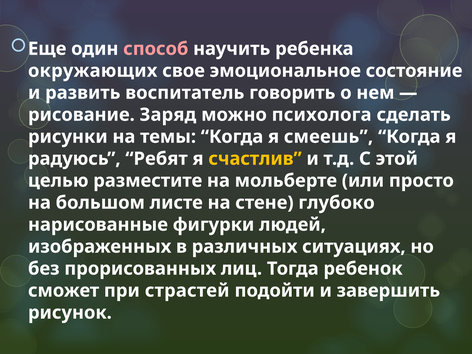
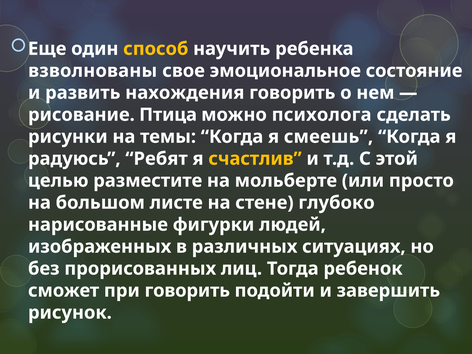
способ colour: pink -> yellow
окружающих: окружающих -> взволнованы
воспитатель: воспитатель -> нахождения
Заряд: Заряд -> Птица
при страстей: страстей -> говорить
